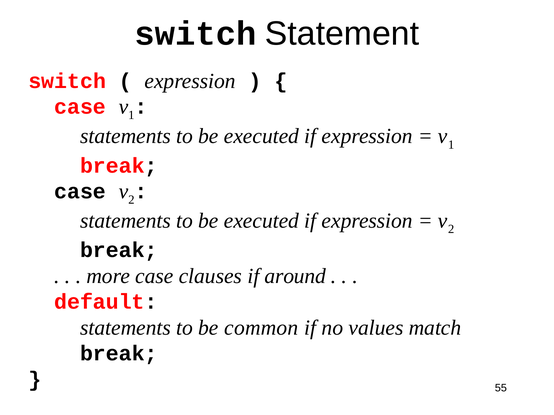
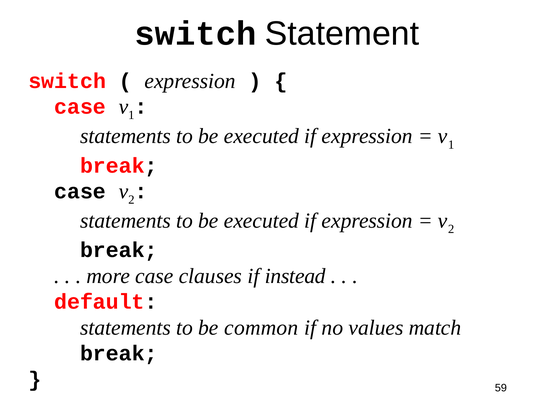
around: around -> instead
55: 55 -> 59
